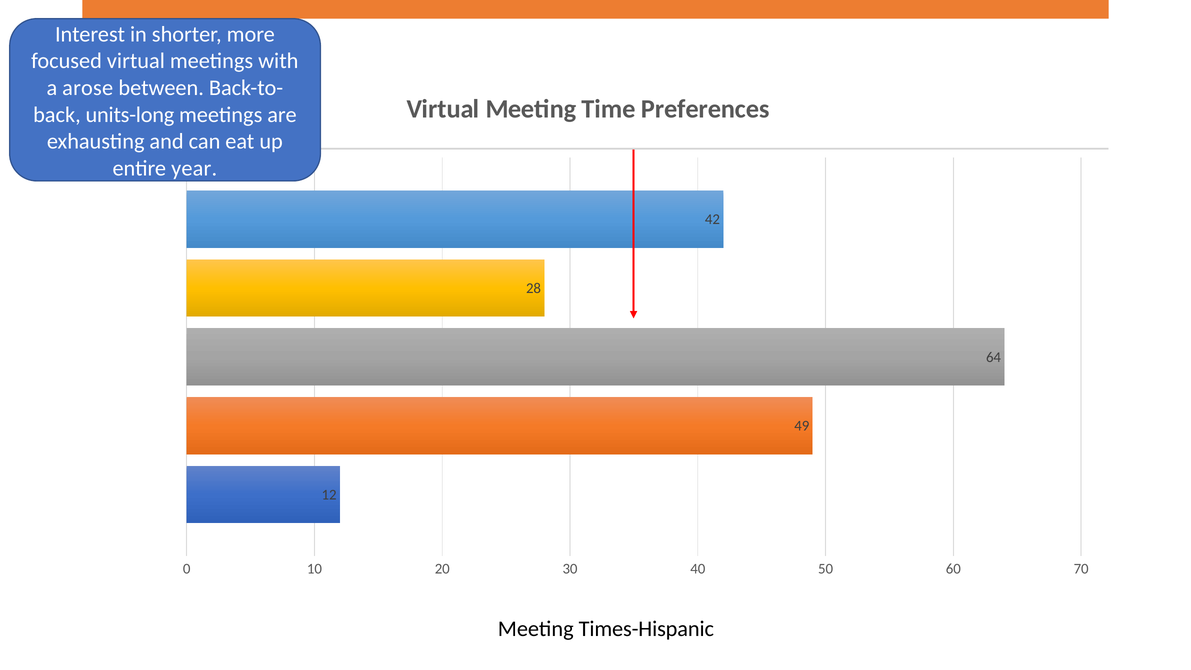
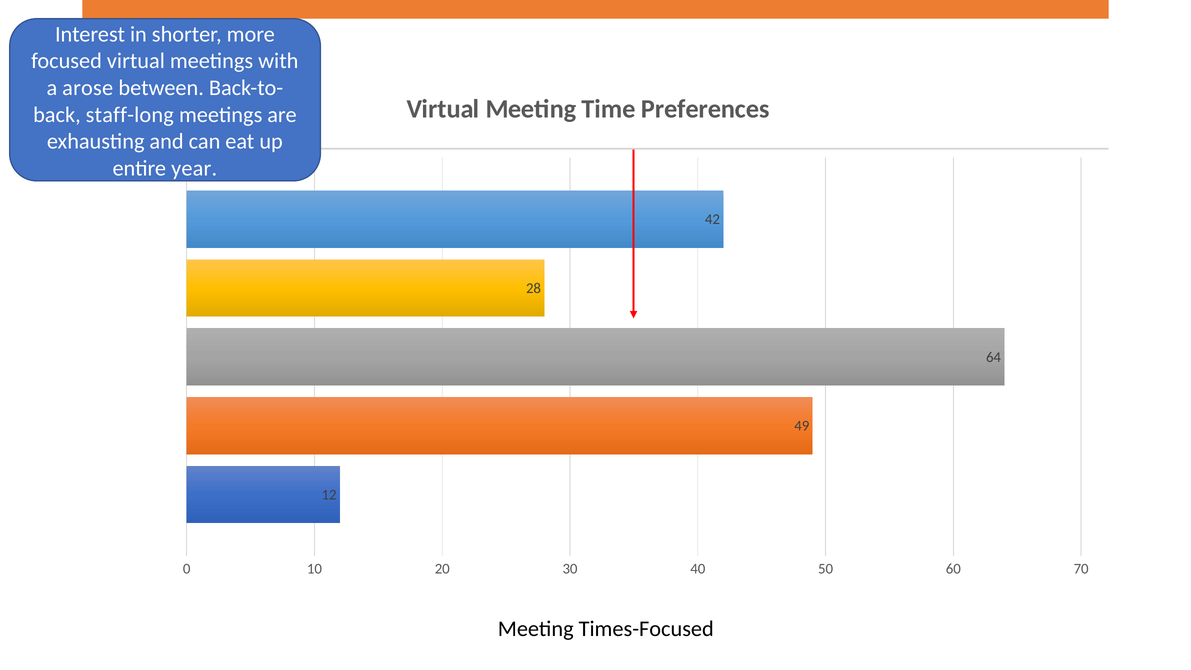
units-long: units-long -> staff-long
Times-Hispanic: Times-Hispanic -> Times-Focused
